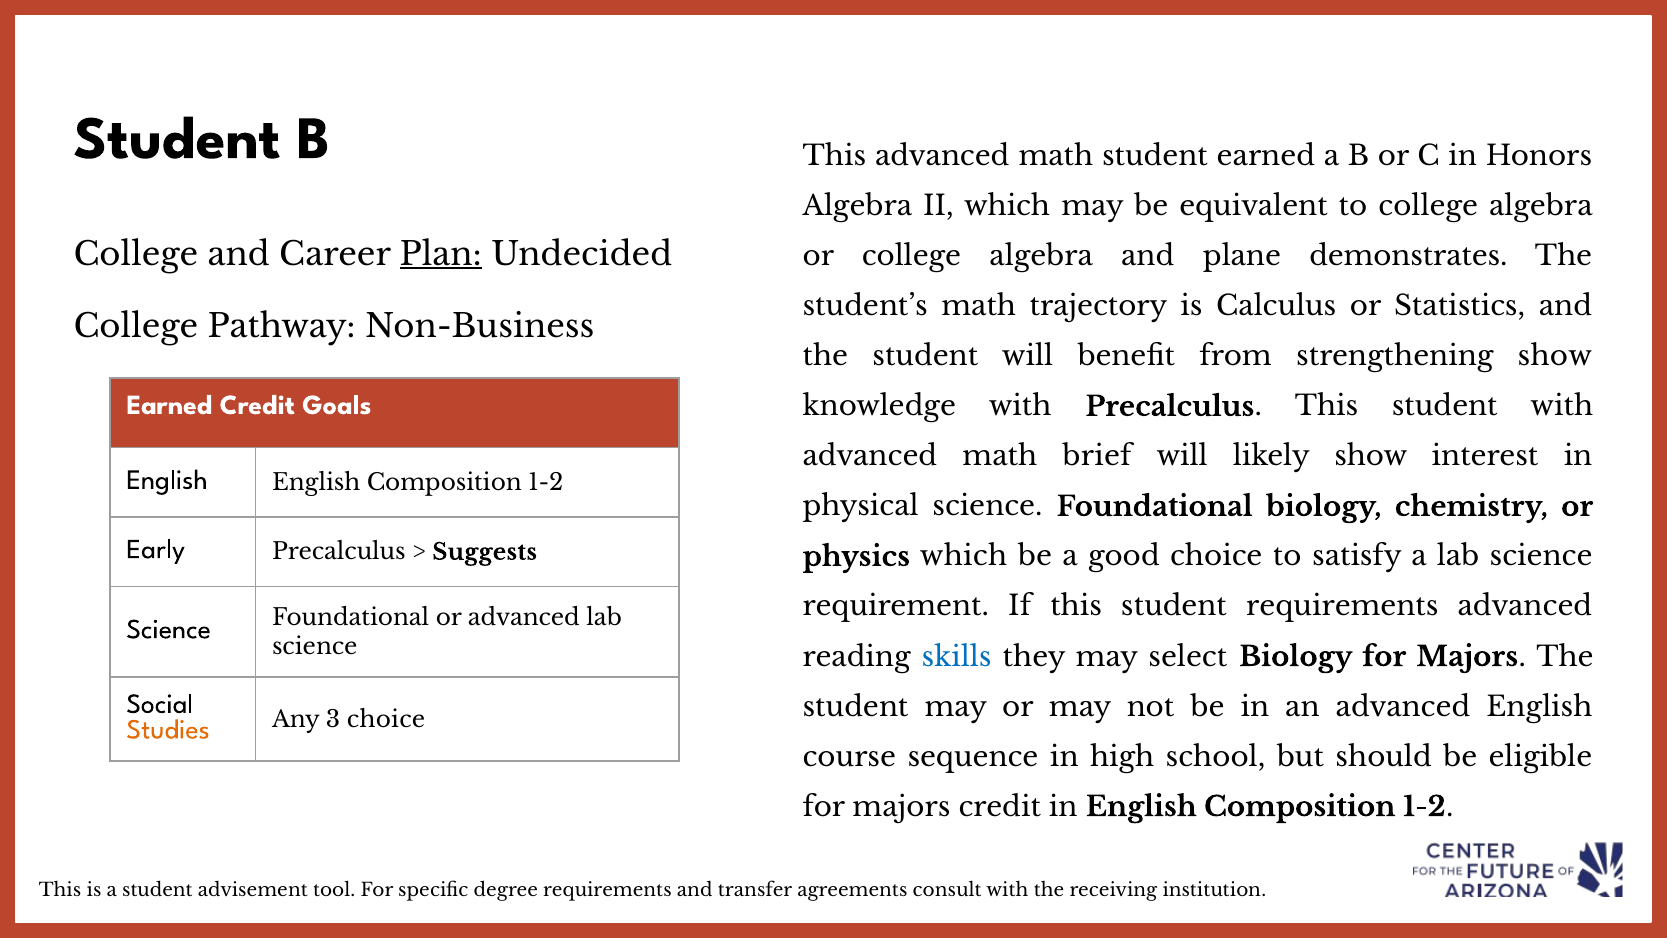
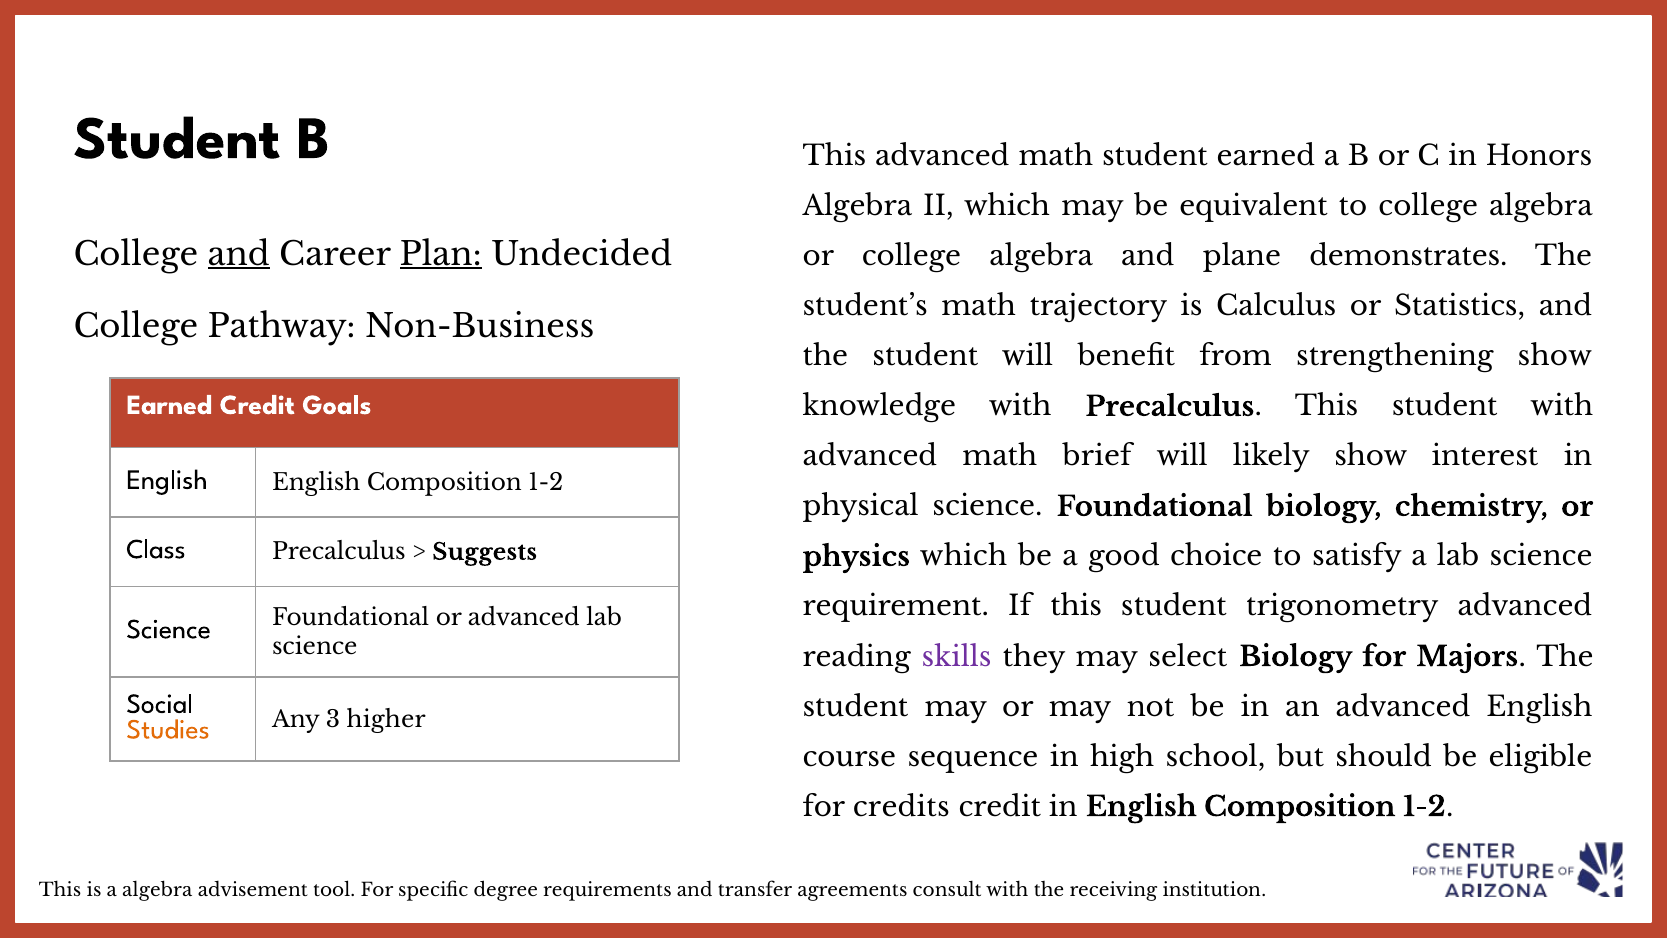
and at (239, 254) underline: none -> present
Early: Early -> Class
student requirements: requirements -> trigonometry
skills colour: blue -> purple
3 choice: choice -> higher
majors at (901, 807): majors -> credits
a student: student -> algebra
